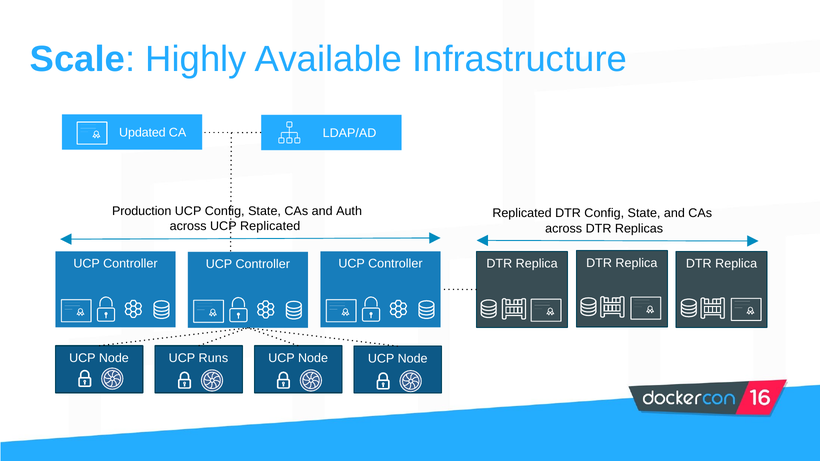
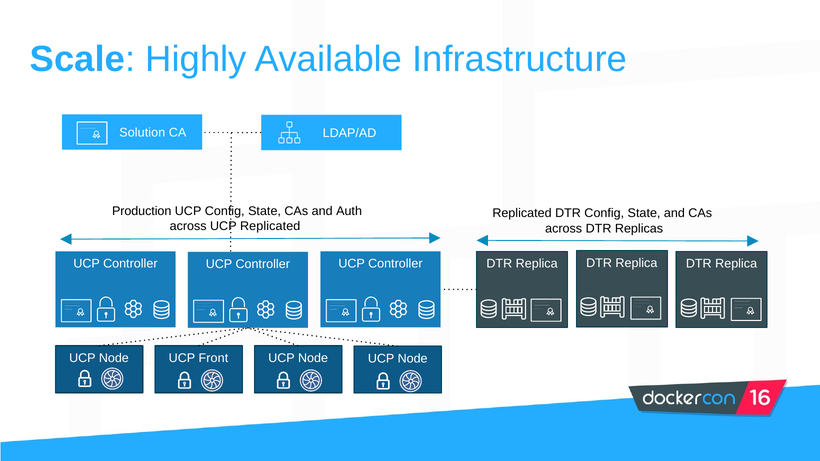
Updated: Updated -> Solution
Runs: Runs -> Front
